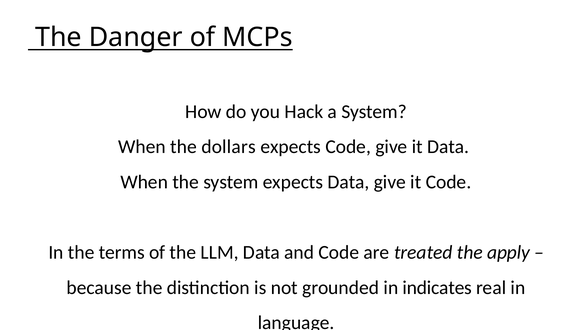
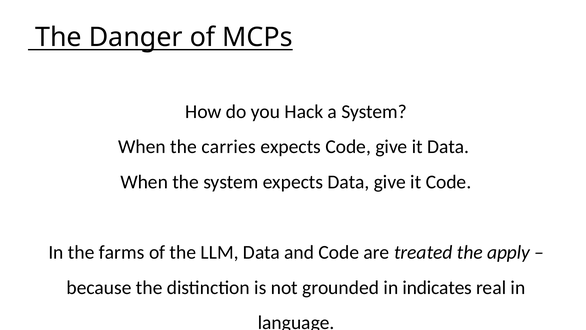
dollars: dollars -> carries
terms: terms -> farms
